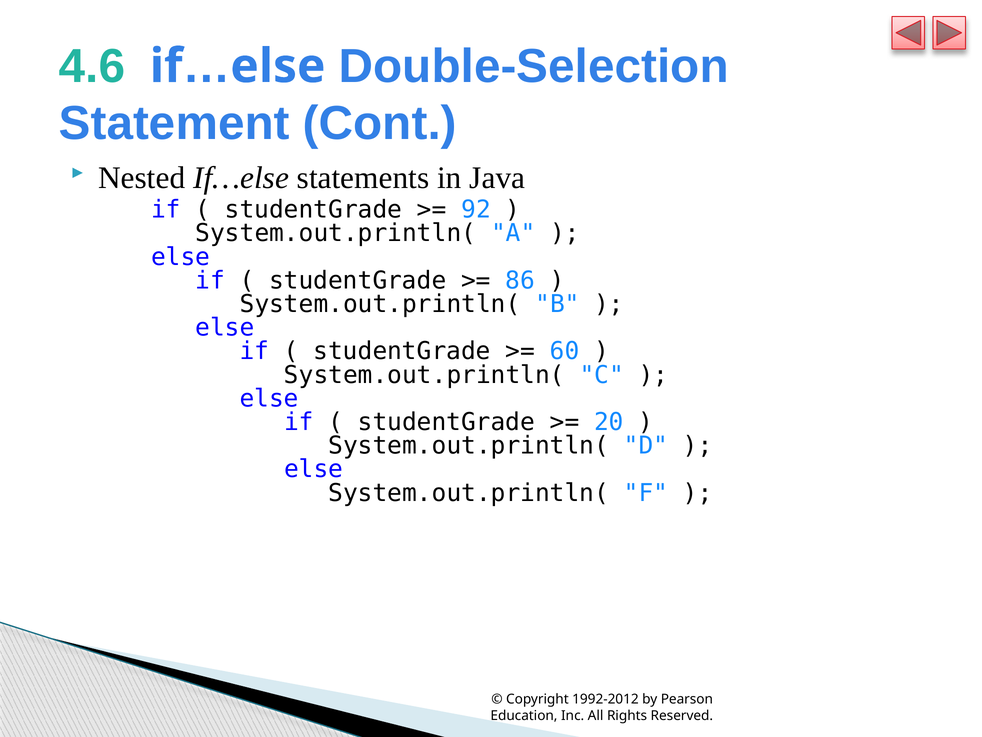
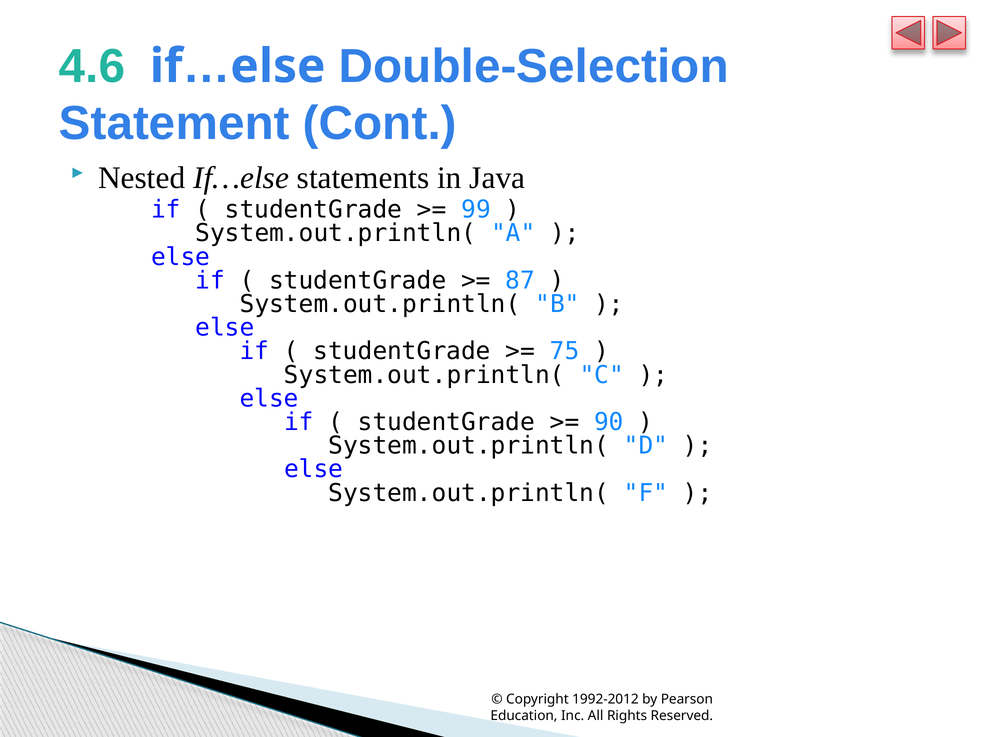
92: 92 -> 99
86: 86 -> 87
60: 60 -> 75
20: 20 -> 90
